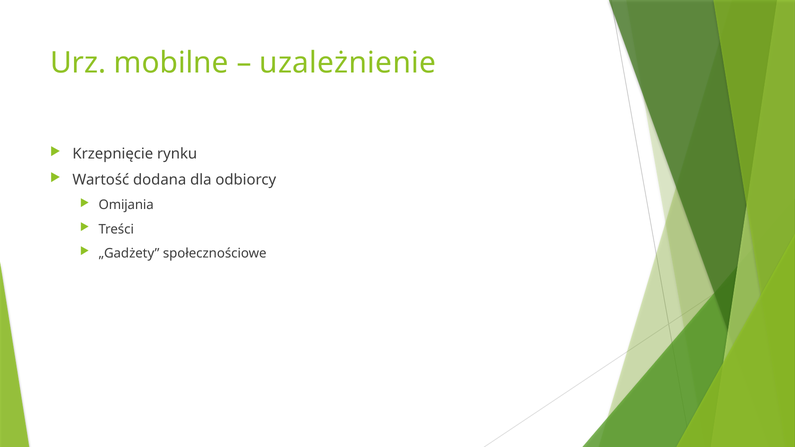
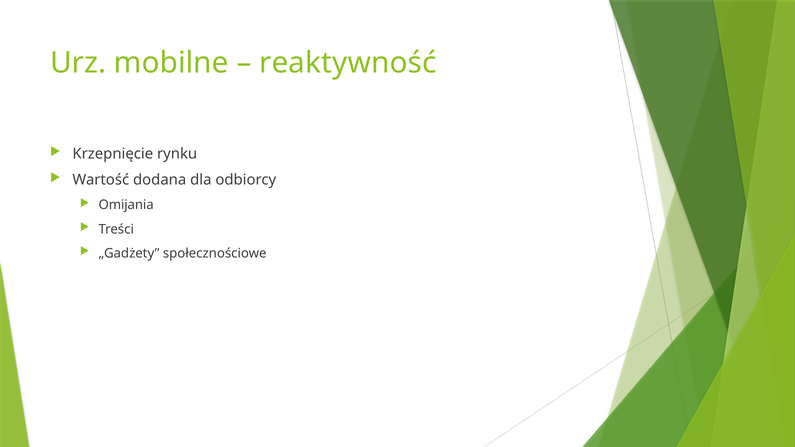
uzależnienie: uzależnienie -> reaktywność
